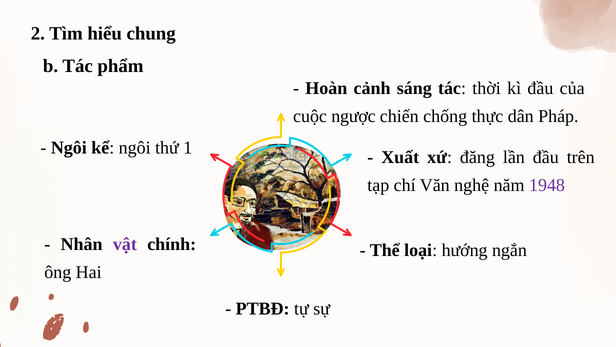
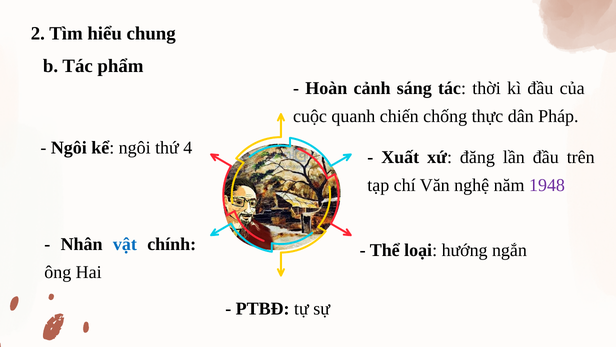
ngược: ngược -> quanh
1: 1 -> 4
vật colour: purple -> blue
